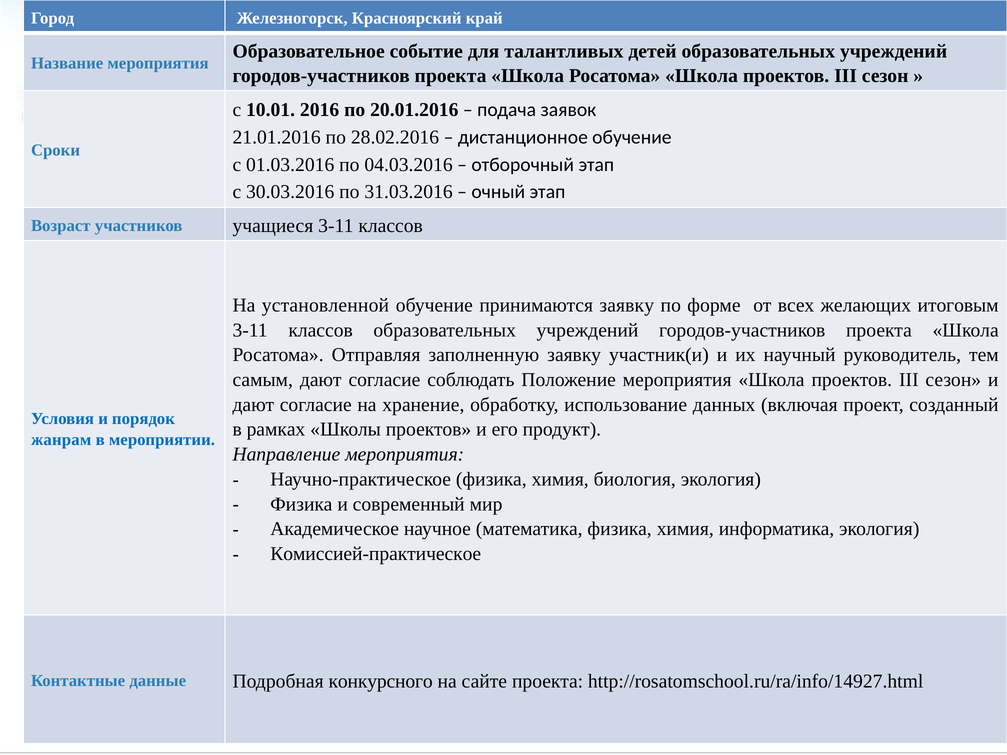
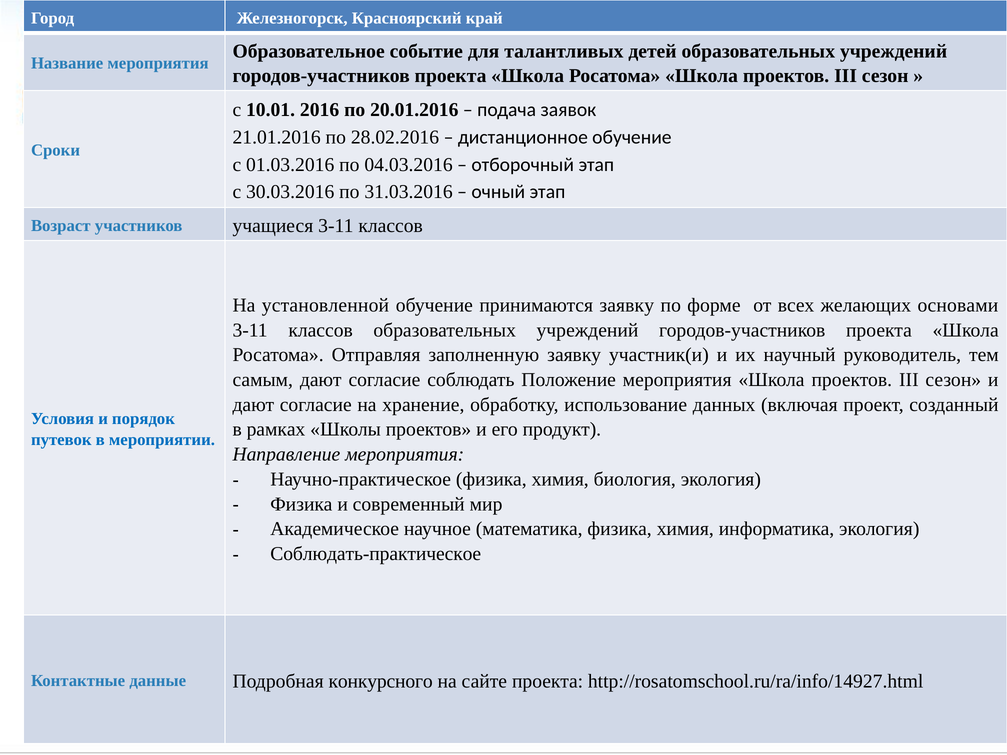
итоговым: итоговым -> основами
жанрам: жанрам -> путевок
Комиссией-практическое: Комиссией-практическое -> Соблюдать-практическое
